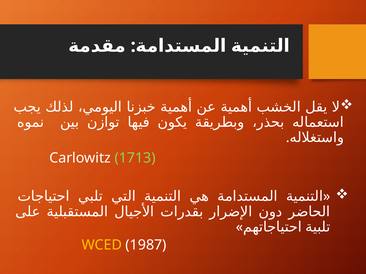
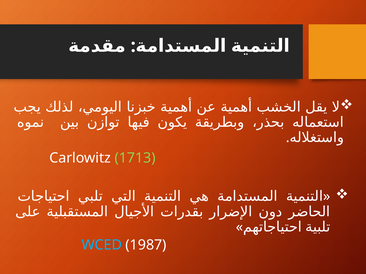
WCED colour: yellow -> light blue
